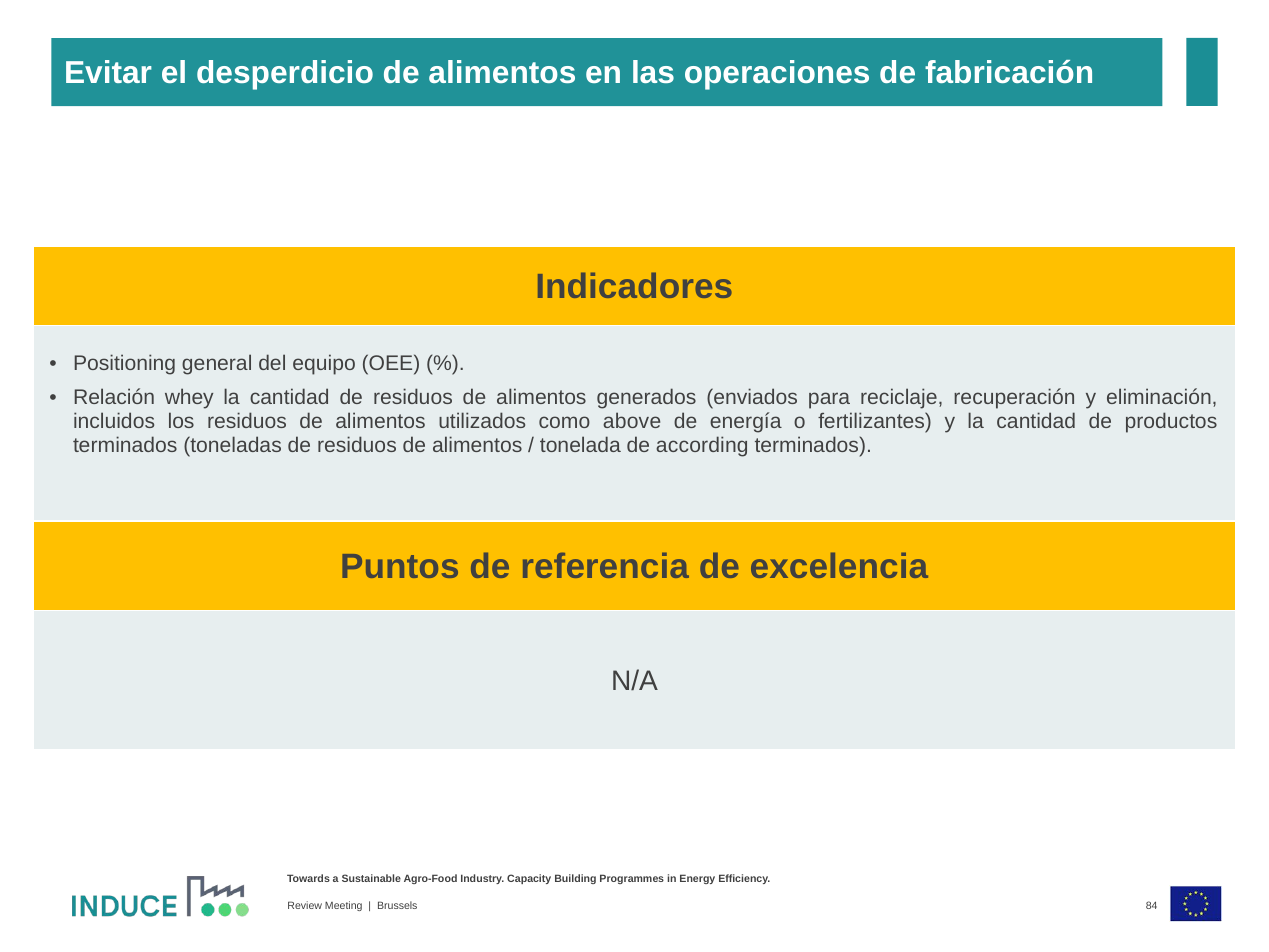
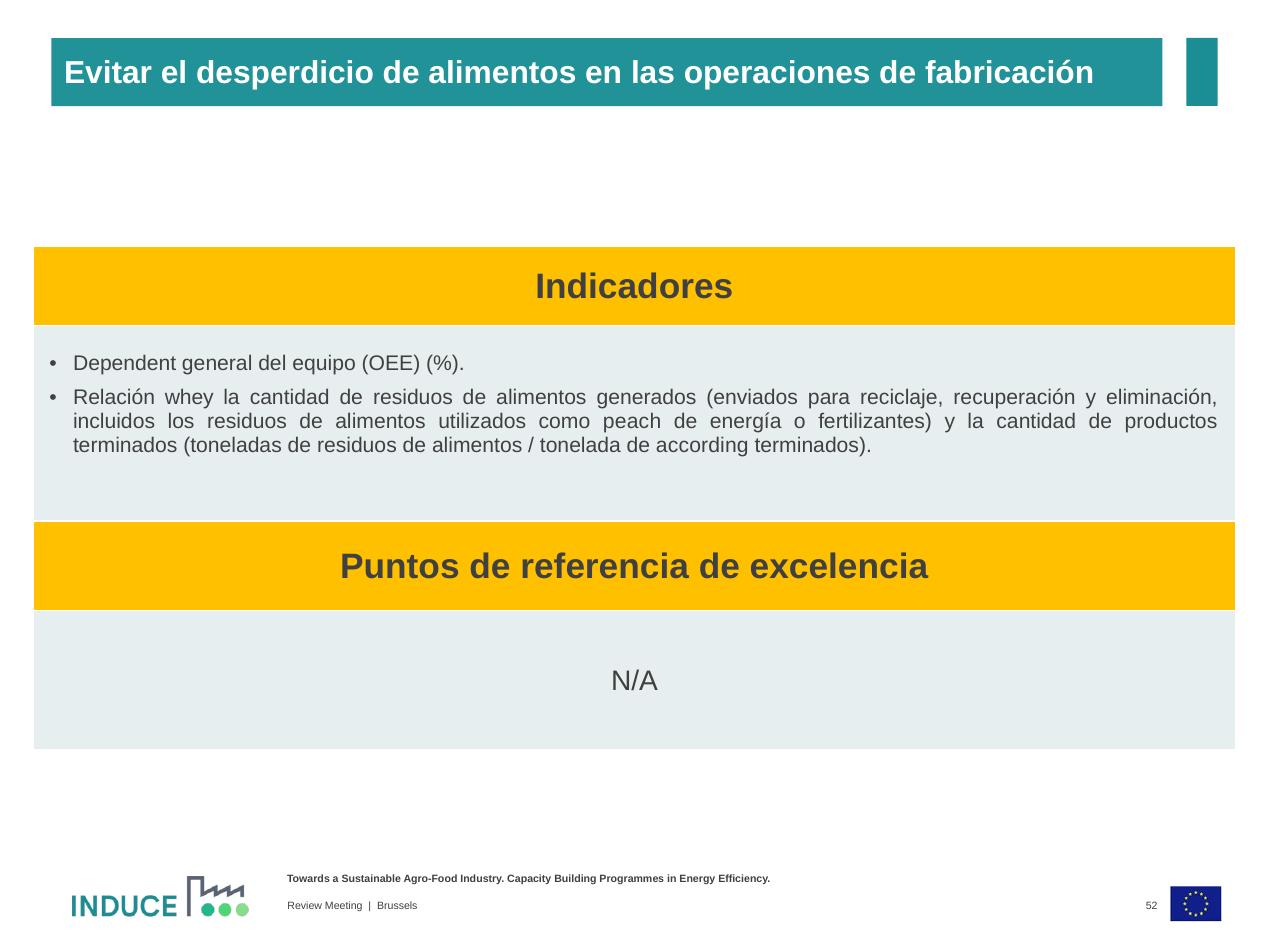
Positioning: Positioning -> Dependent
above: above -> peach
84: 84 -> 52
